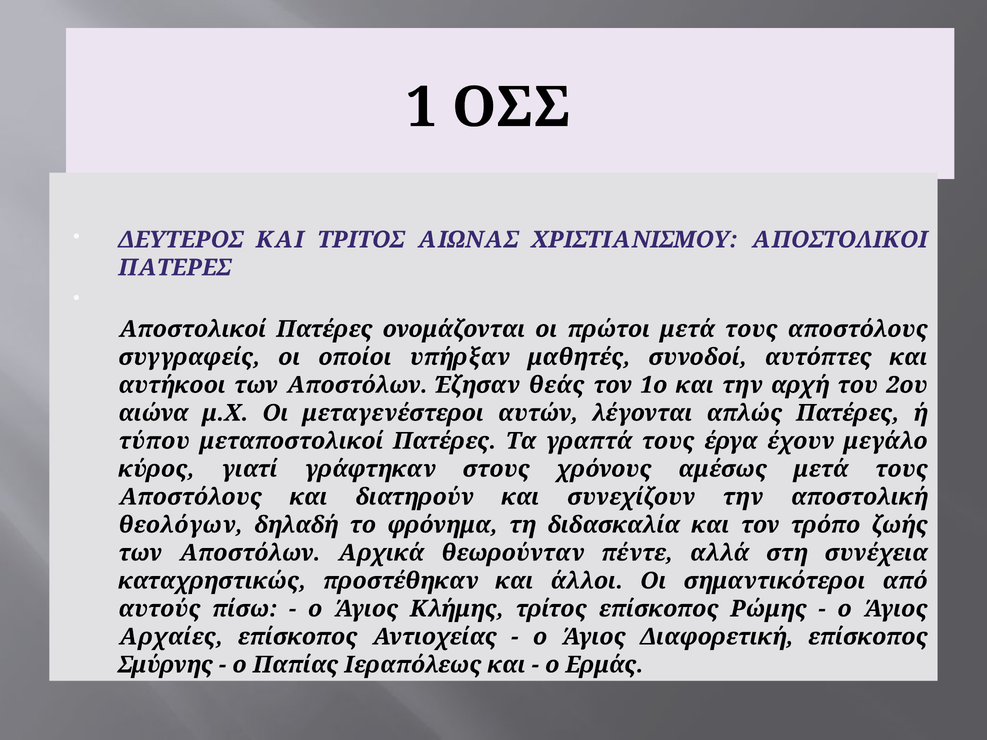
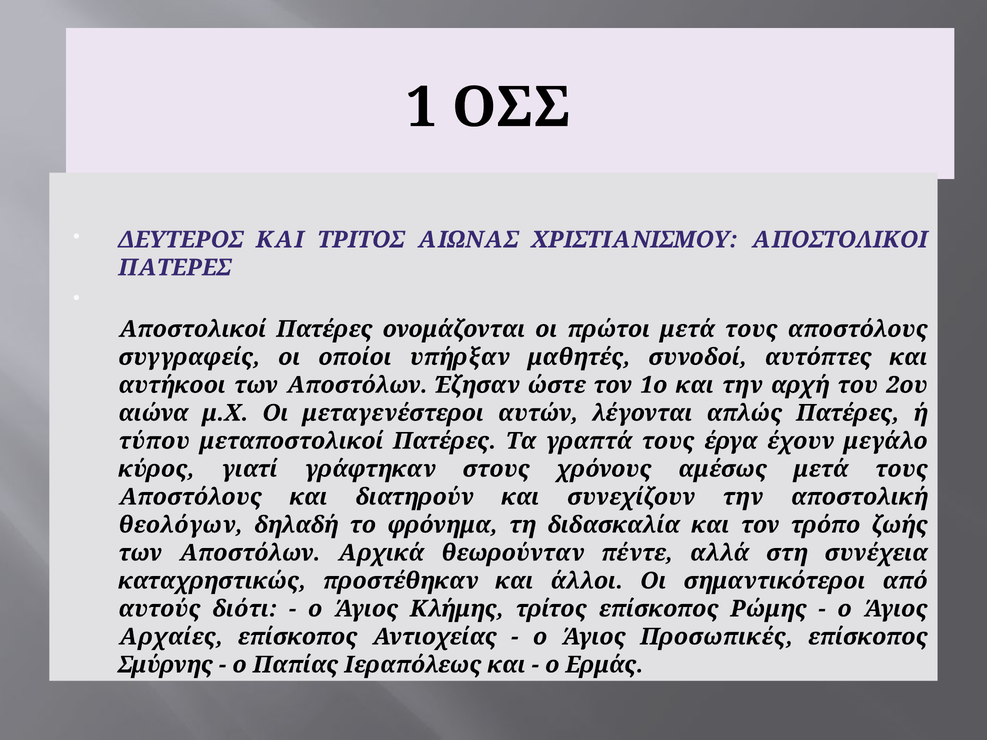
θεάς: θεάς -> ώστε
πίσω: πίσω -> διότι
Διαφορετική: Διαφορετική -> Προσωπικές
